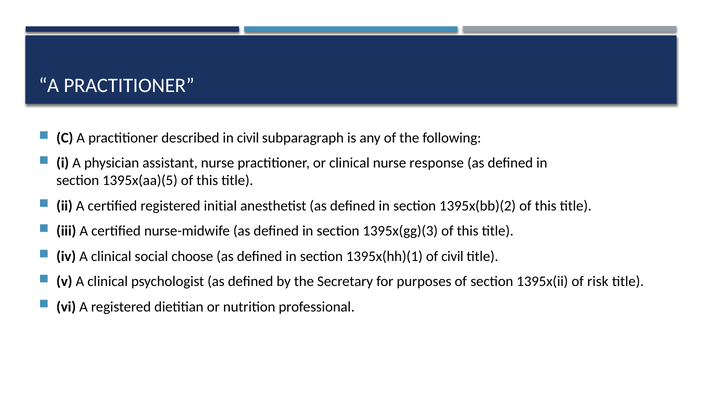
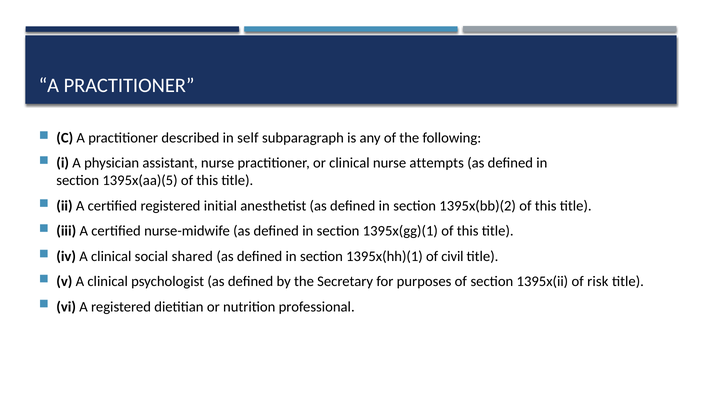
in civil: civil -> self
response: response -> attempts
1395x(gg)(3: 1395x(gg)(3 -> 1395x(gg)(1
choose: choose -> shared
